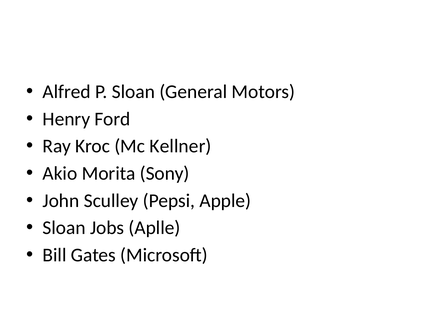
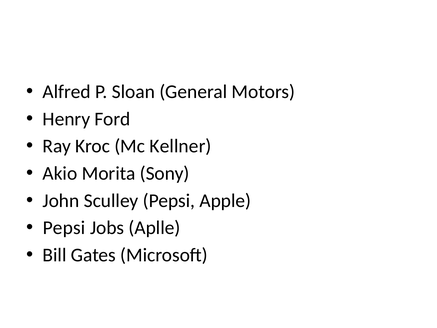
Sloan at (64, 228): Sloan -> Pepsi
